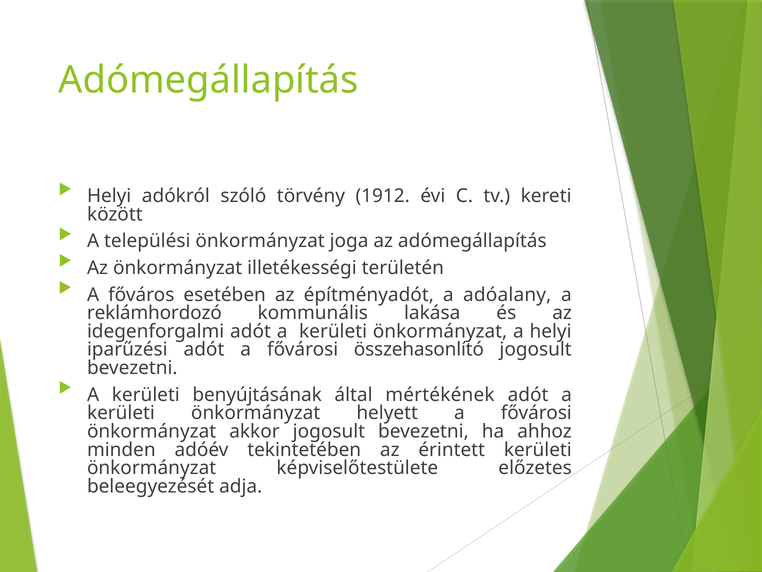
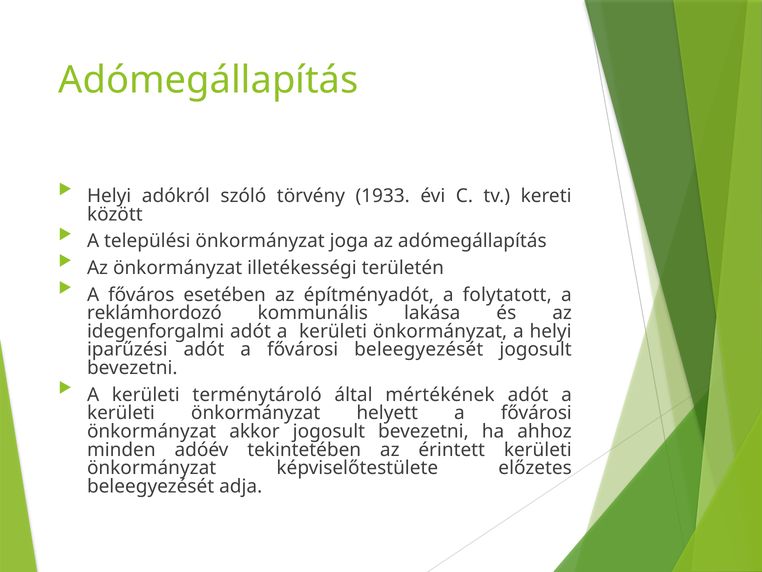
1912: 1912 -> 1933
adóalany: adóalany -> folytatott
fővárosi összehasonlító: összehasonlító -> beleegyezését
benyújtásának: benyújtásának -> terménytároló
